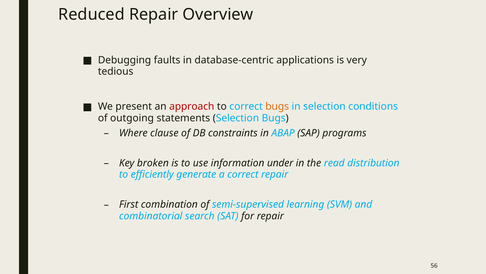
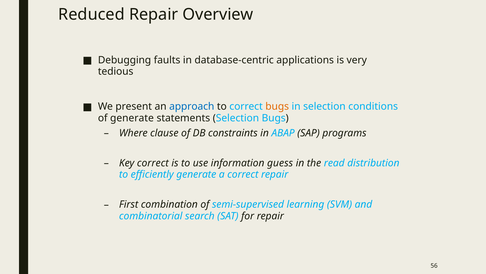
approach colour: red -> blue
of outgoing: outgoing -> generate
Key broken: broken -> correct
under: under -> guess
